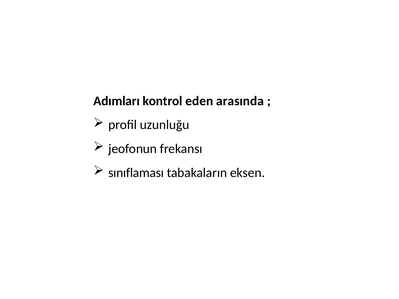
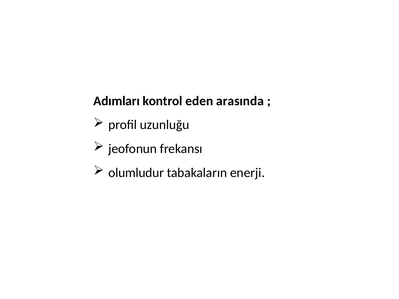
sınıflaması: sınıflaması -> olumludur
eksen: eksen -> enerji
